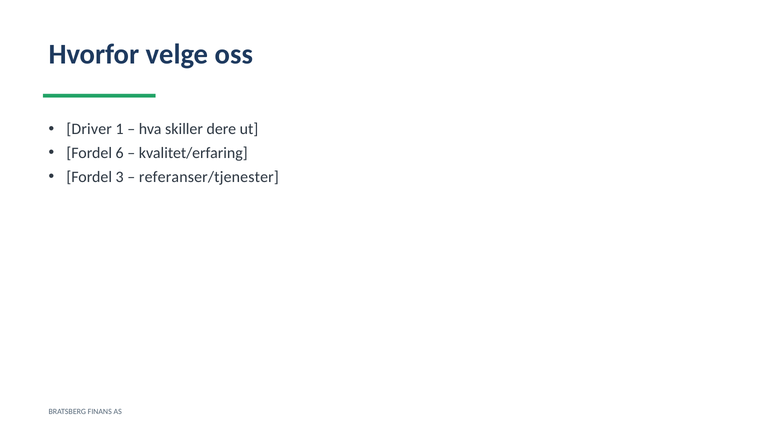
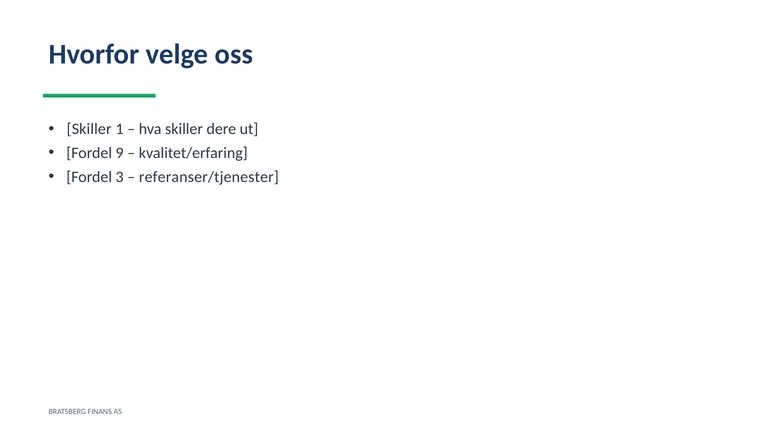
Driver at (89, 129): Driver -> Skiller
6: 6 -> 9
